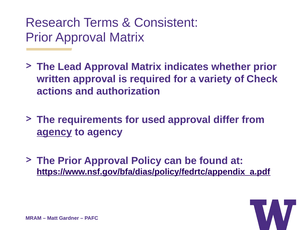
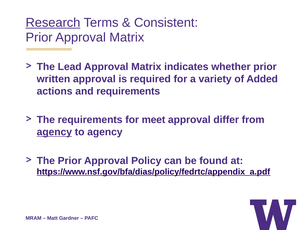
Research underline: none -> present
Check: Check -> Added
and authorization: authorization -> requirements
used: used -> meet
